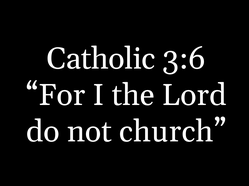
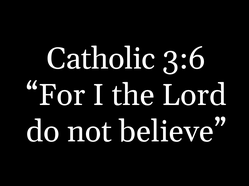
church: church -> believe
